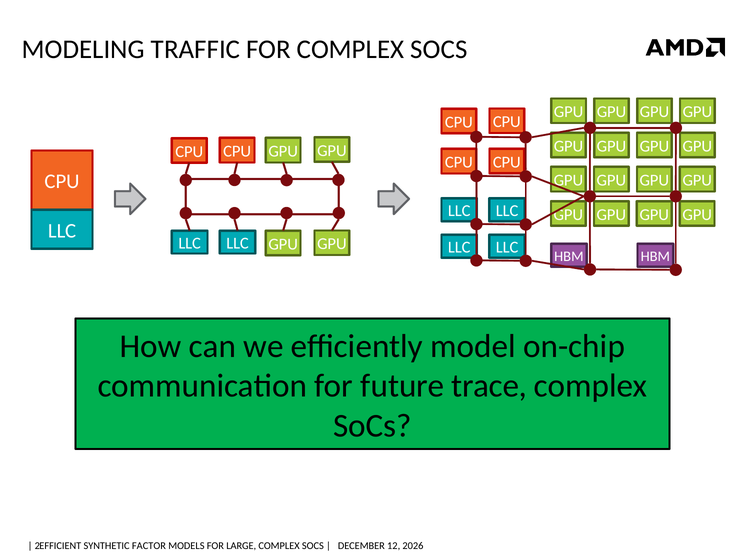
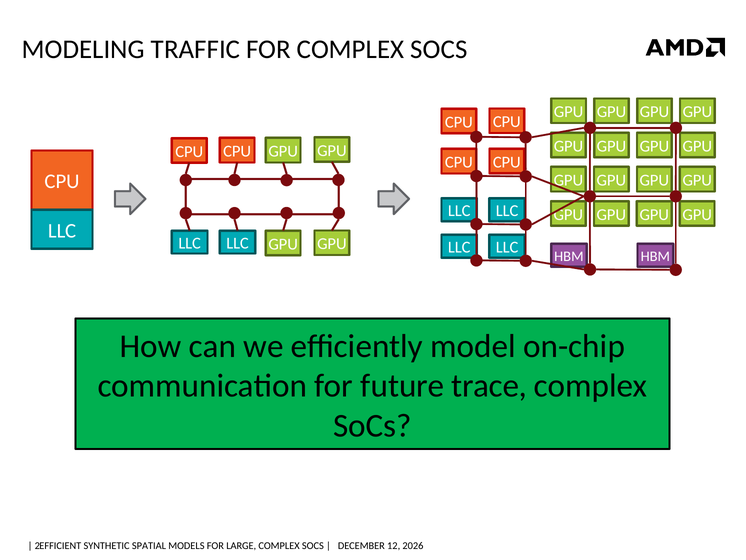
FACTOR: FACTOR -> SPATIAL
